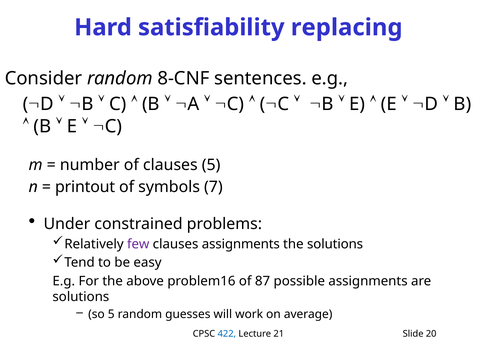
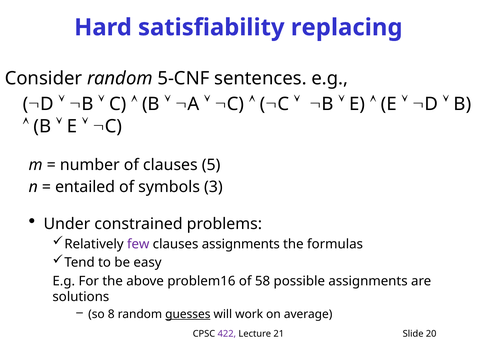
8-CNF: 8-CNF -> 5-CNF
printout: printout -> entailed
7: 7 -> 3
the solutions: solutions -> formulas
87: 87 -> 58
so 5: 5 -> 8
guesses underline: none -> present
422 colour: blue -> purple
